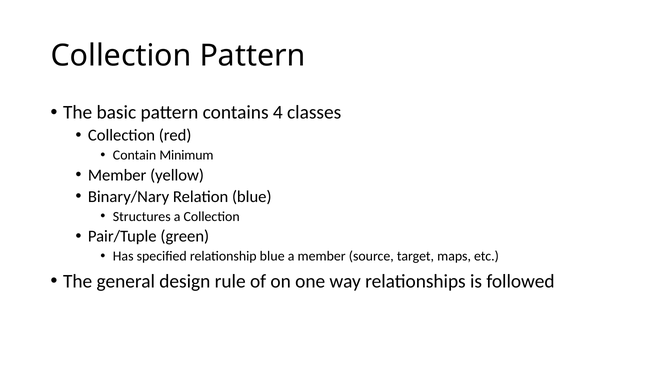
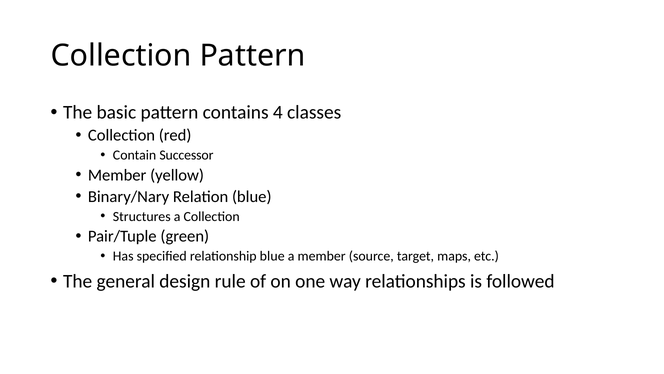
Minimum: Minimum -> Successor
